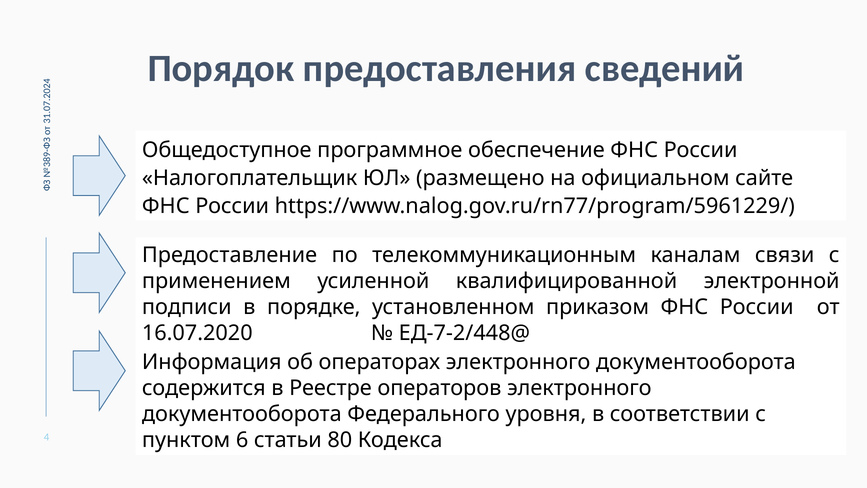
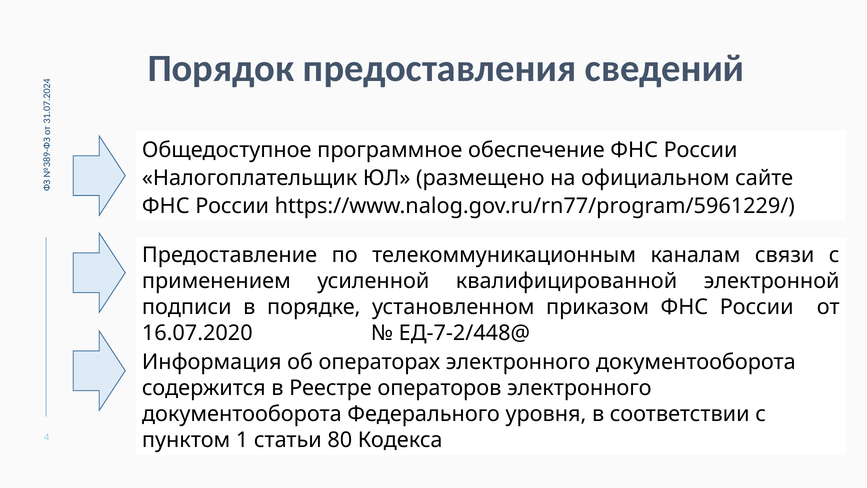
пунктом 6: 6 -> 1
